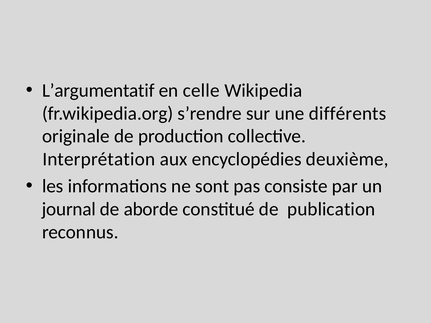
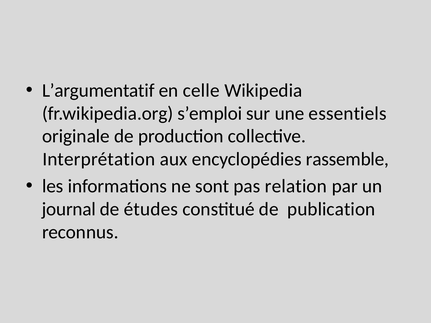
s’rendre: s’rendre -> s’emploi
différents: différents -> essentiels
deuxième: deuxième -> rassemble
consiste: consiste -> relation
aborde: aborde -> études
